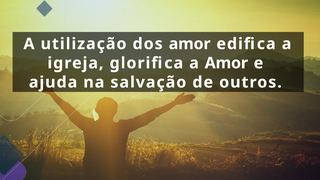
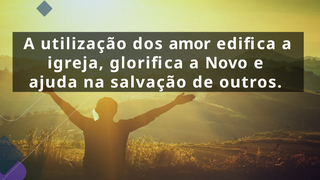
a Amor: Amor -> Novo
